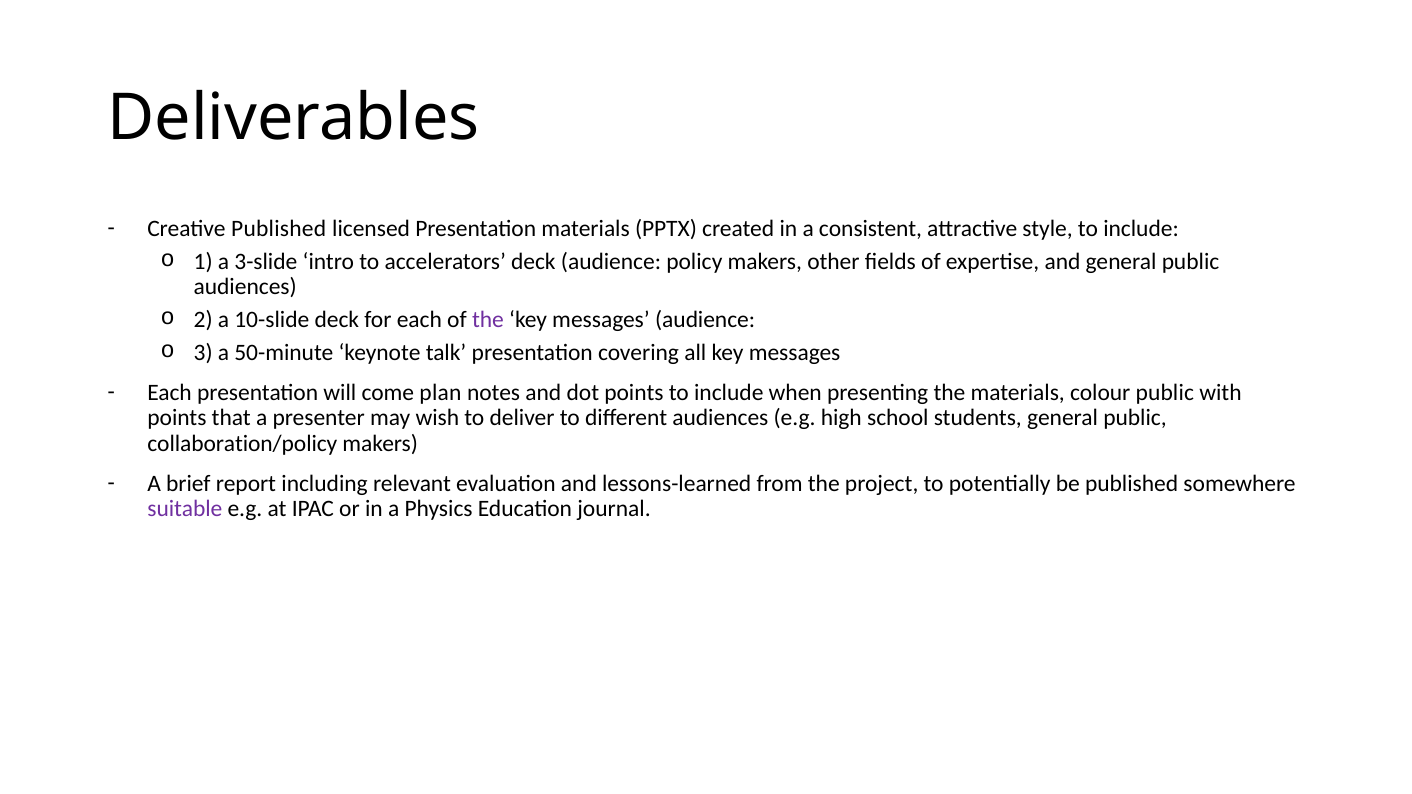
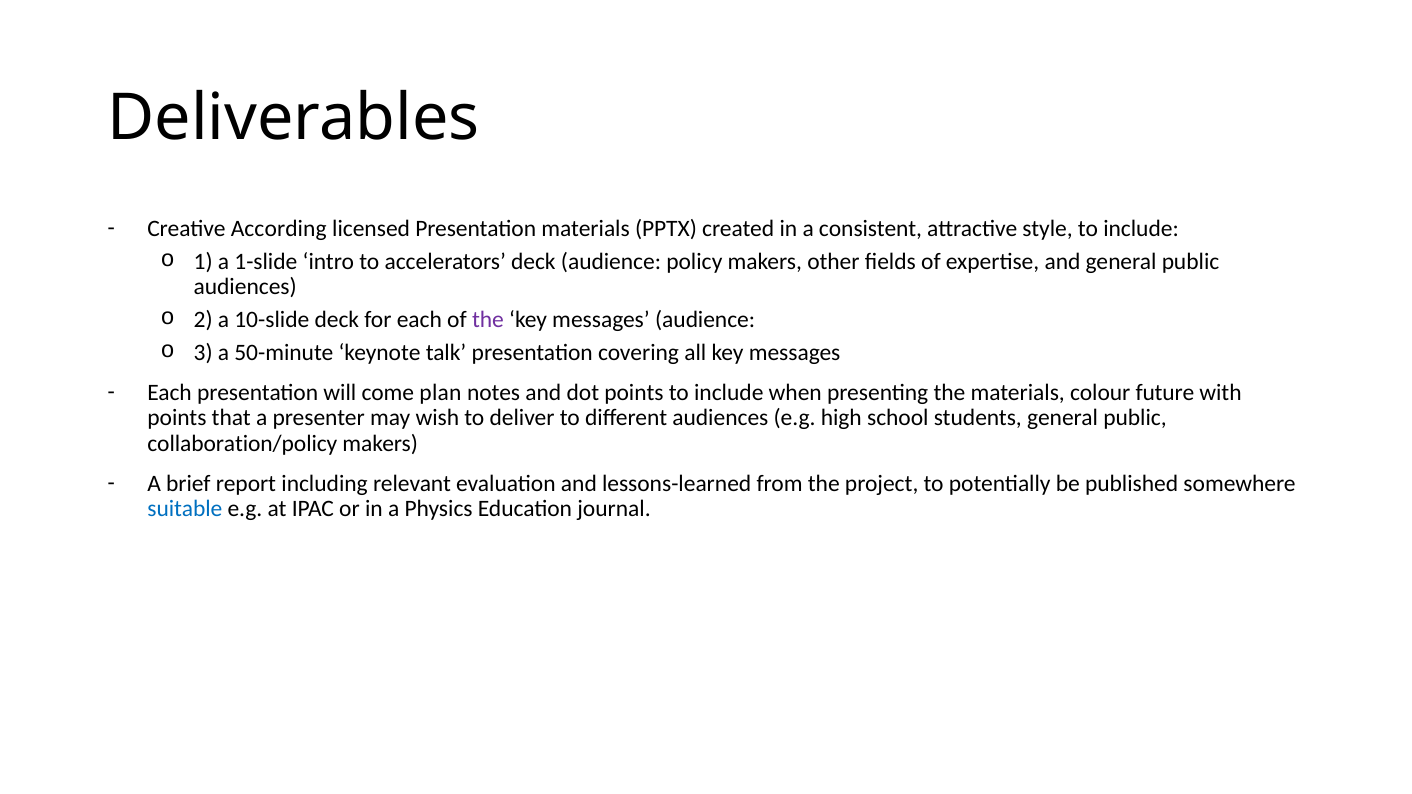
Creative Published: Published -> According
3-slide: 3-slide -> 1-slide
colour public: public -> future
suitable colour: purple -> blue
